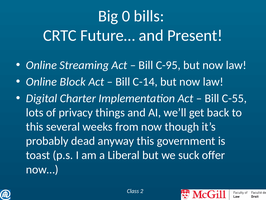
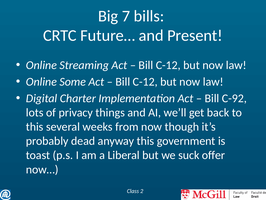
0: 0 -> 7
C-95 at (168, 65): C-95 -> C-12
Block: Block -> Some
C-14 at (145, 82): C-14 -> C-12
C-55: C-55 -> C-92
